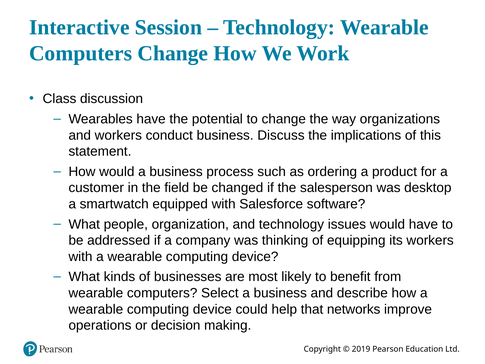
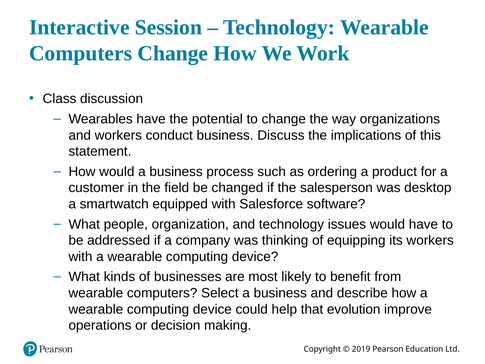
networks: networks -> evolution
